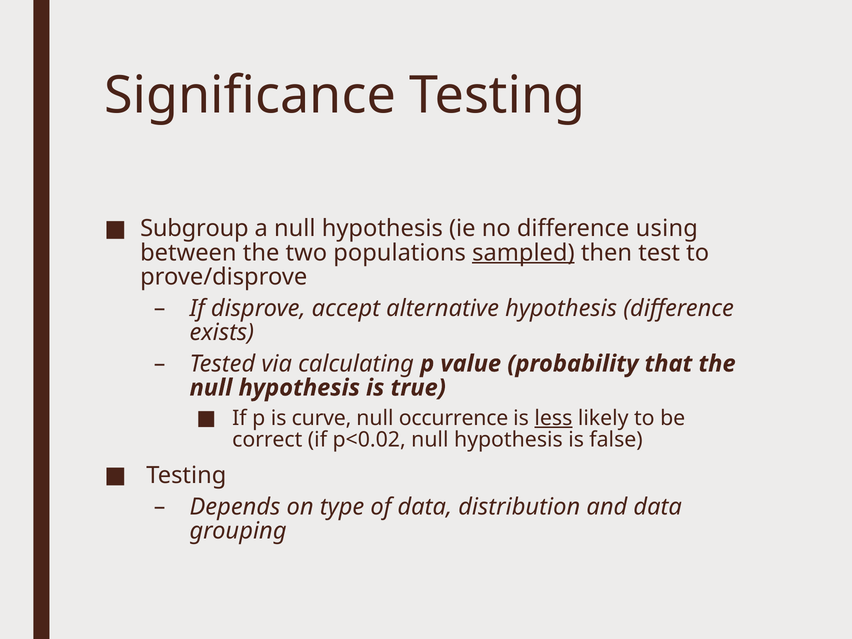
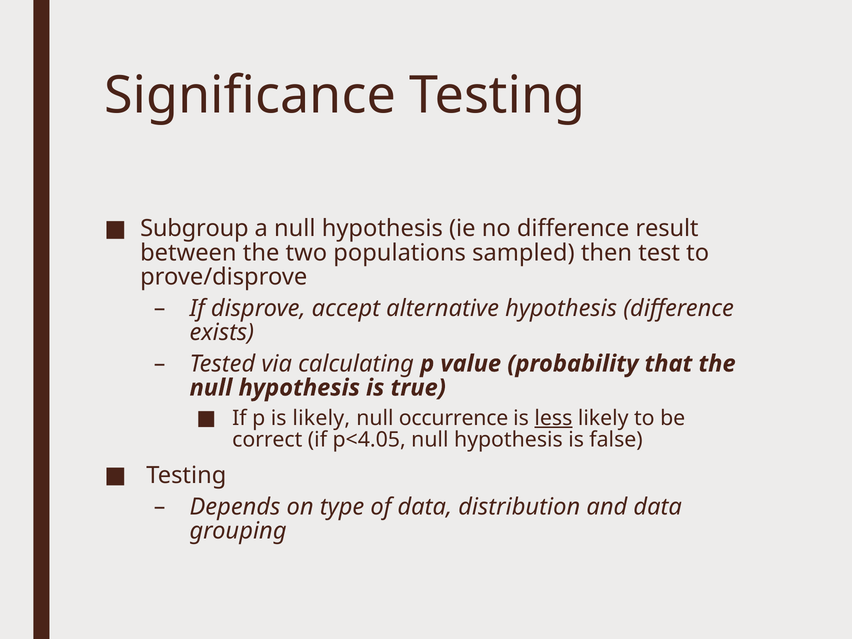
using: using -> result
sampled underline: present -> none
is curve: curve -> likely
p<0.02: p<0.02 -> p<4.05
